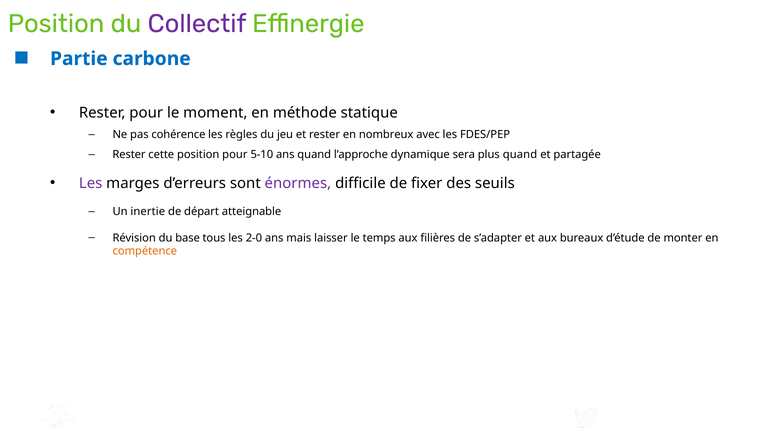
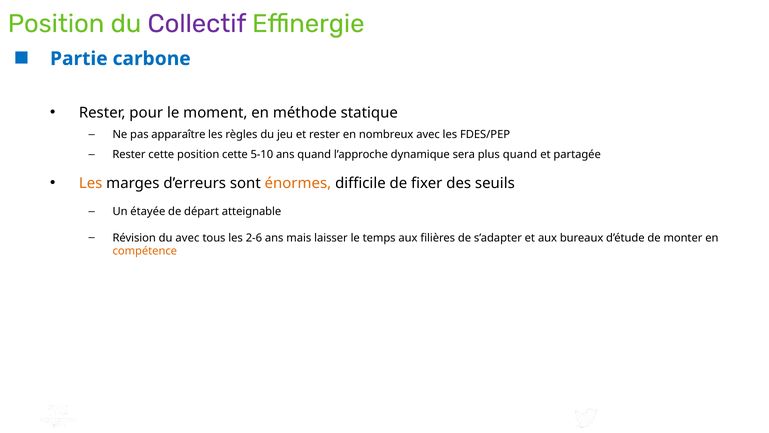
cohérence: cohérence -> apparaître
position pour: pour -> cette
Les at (91, 183) colour: purple -> orange
énormes colour: purple -> orange
inertie: inertie -> étayée
du base: base -> avec
2-0: 2-0 -> 2-6
